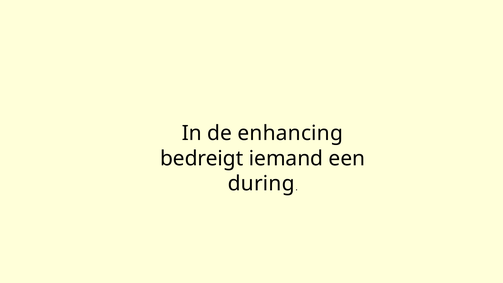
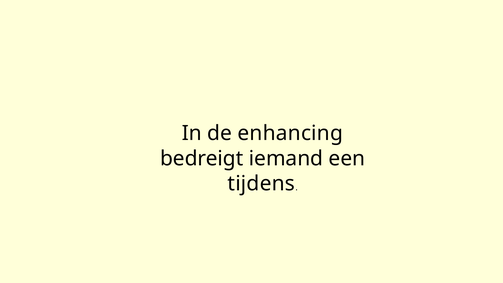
during: during -> tijdens
